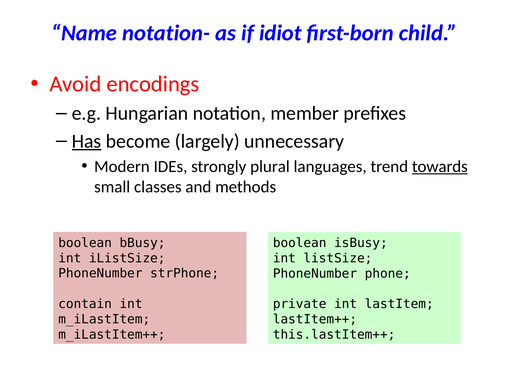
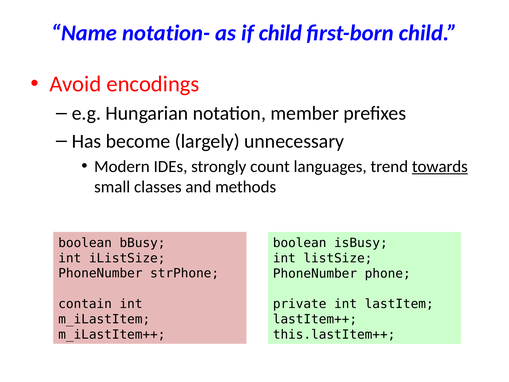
if idiot: idiot -> child
Has underline: present -> none
plural: plural -> count
